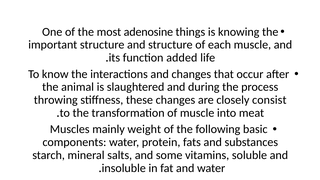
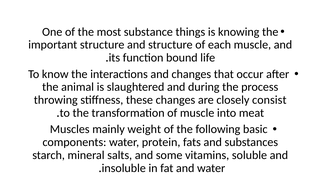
adenosine: adenosine -> substance
added: added -> bound
